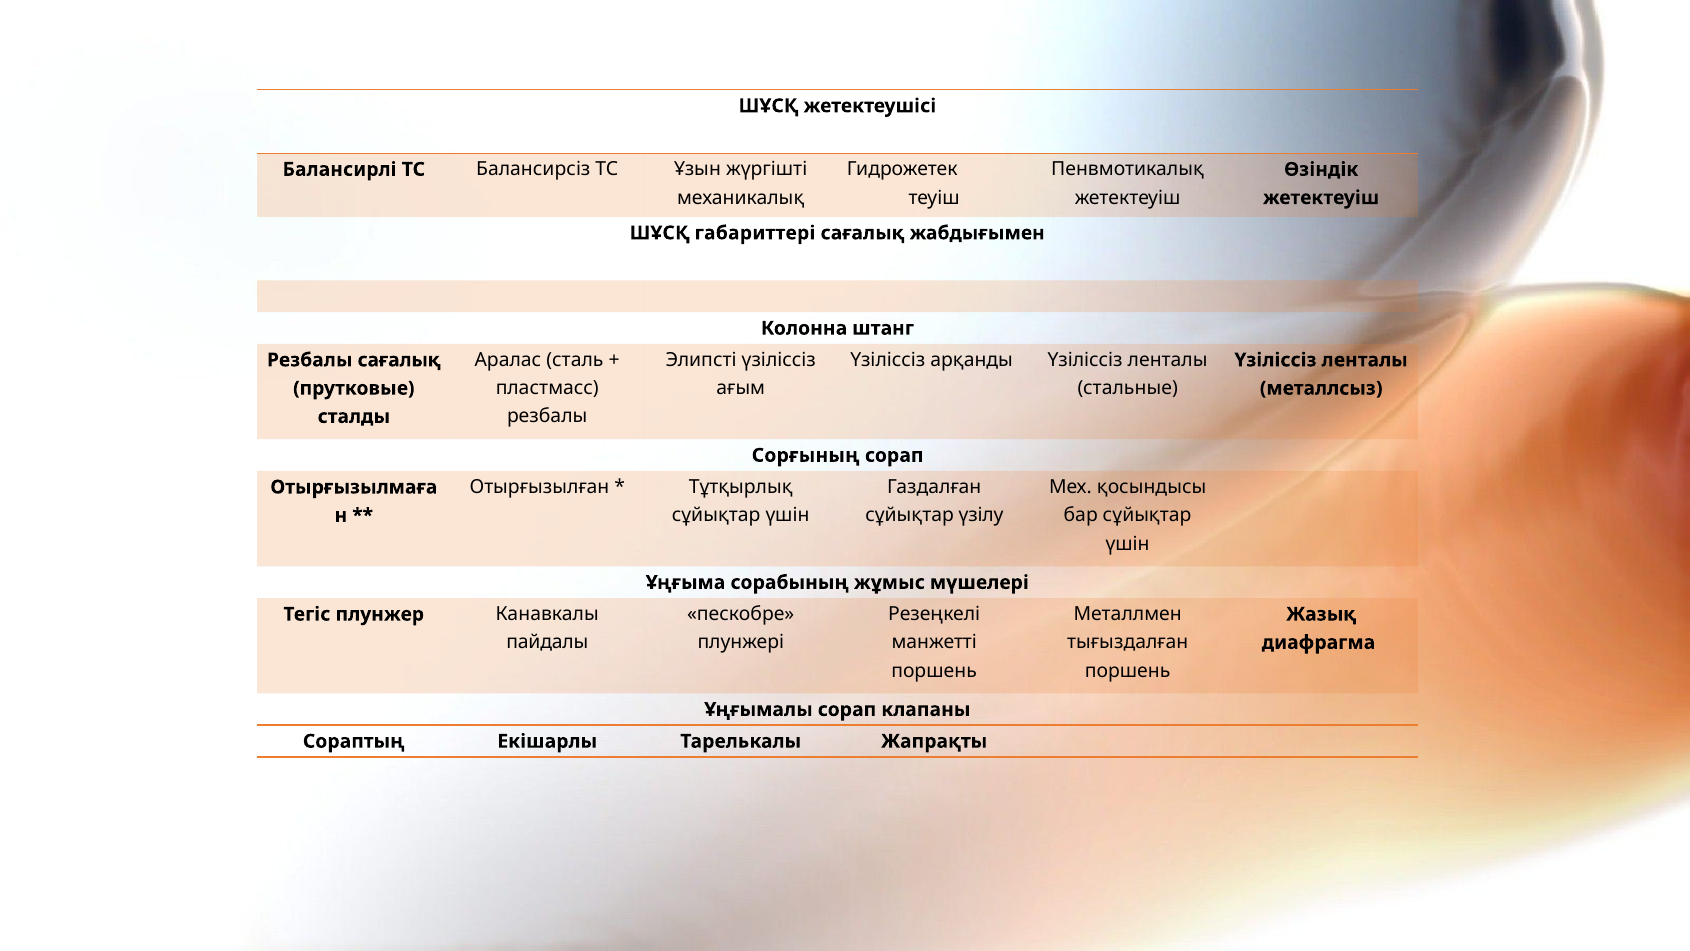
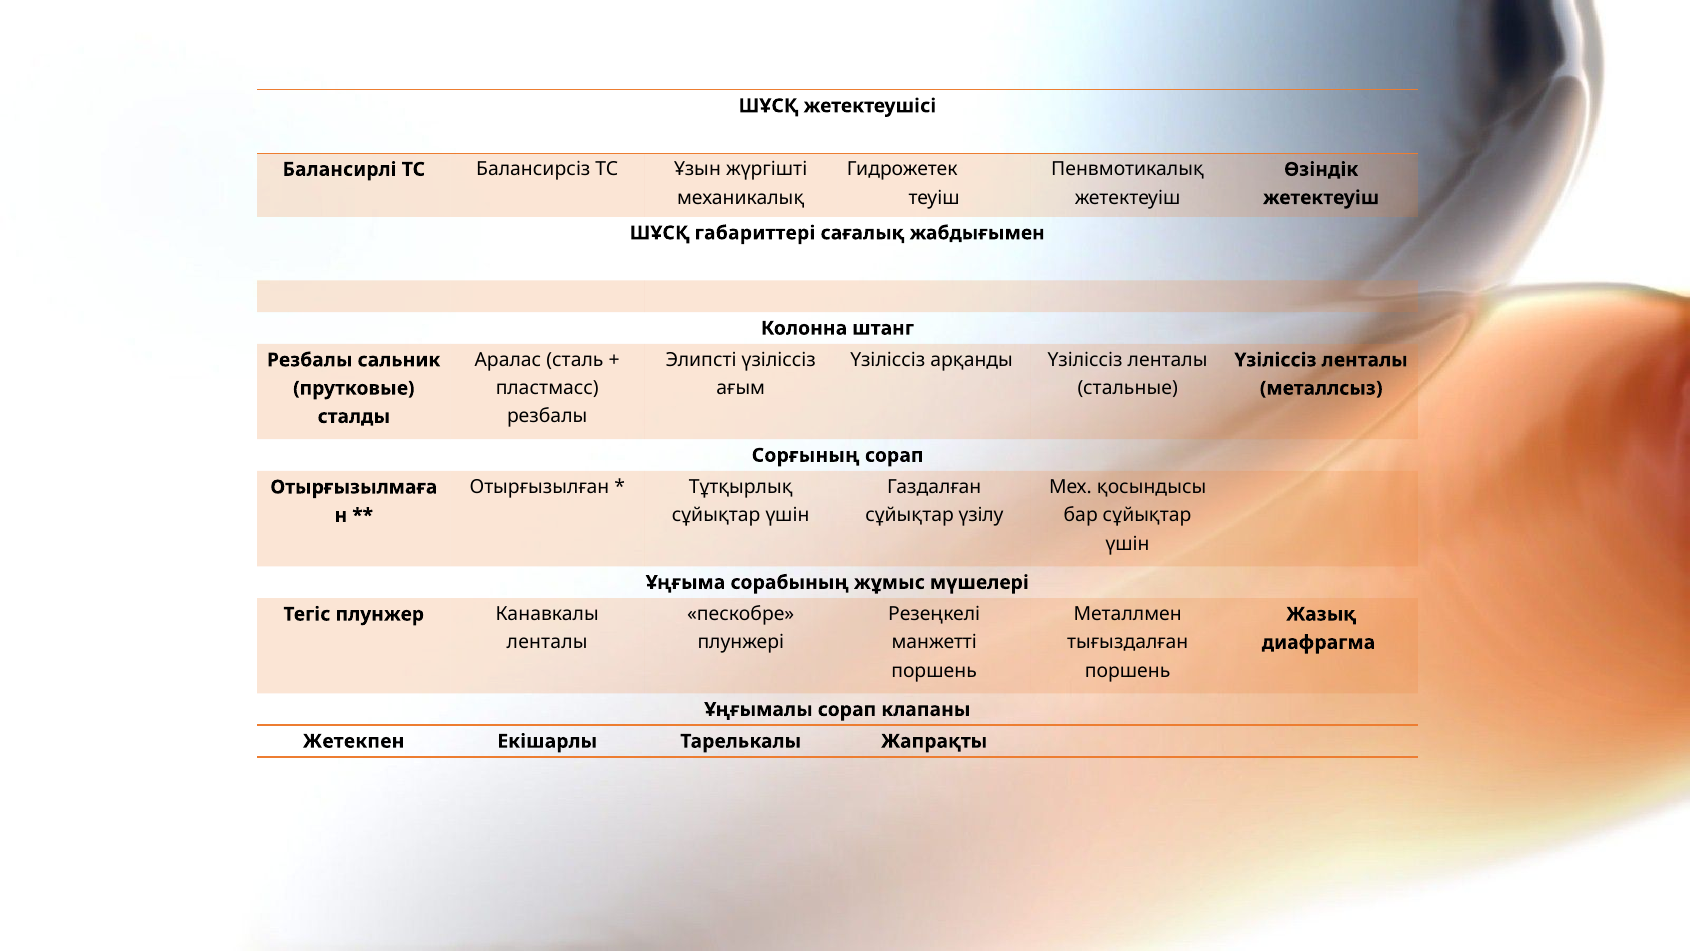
Резбалы сағалық: сағалық -> сальник
пайдалы at (547, 642): пайдалы -> ленталы
Сораптың: Сораптың -> Жетекпен
